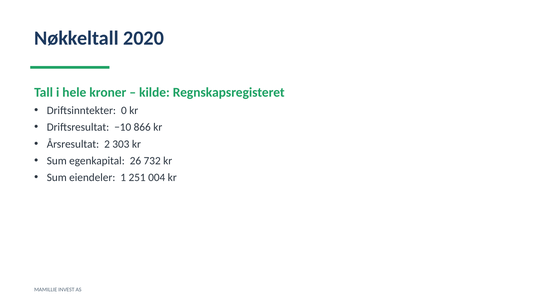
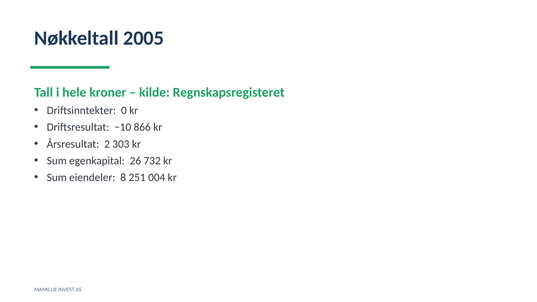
2020: 2020 -> 2005
1: 1 -> 8
